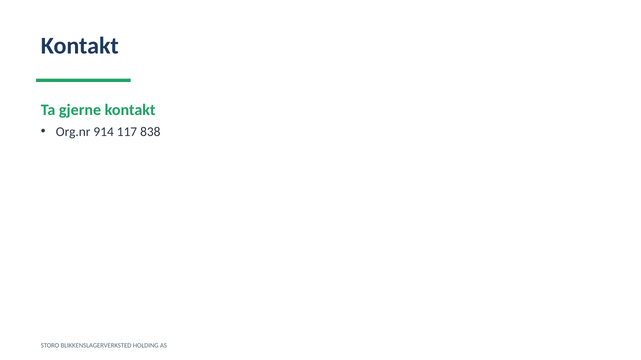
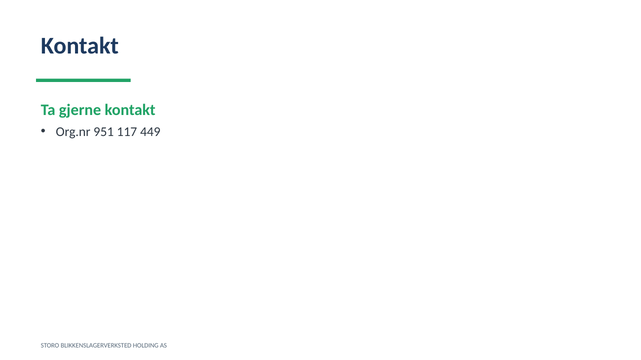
914: 914 -> 951
838: 838 -> 449
